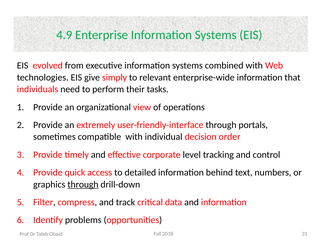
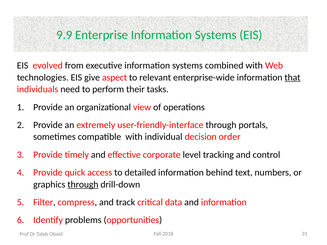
4.9: 4.9 -> 9.9
simply: simply -> aspect
that underline: none -> present
